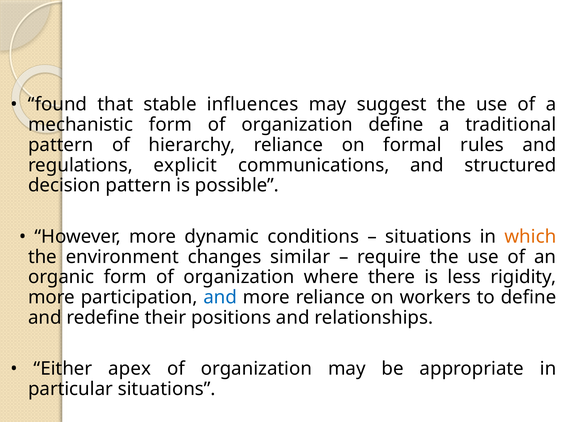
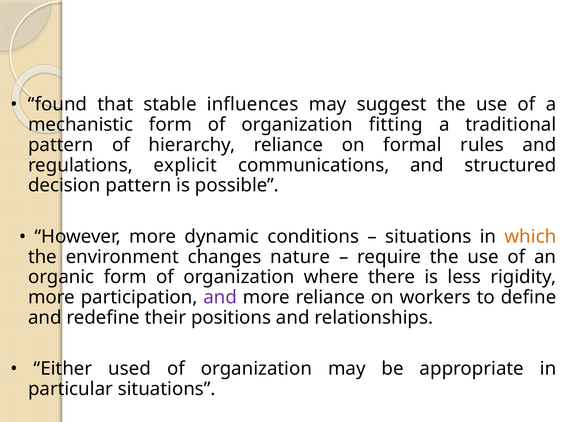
organization define: define -> fitting
similar: similar -> nature
and at (220, 297) colour: blue -> purple
apex: apex -> used
